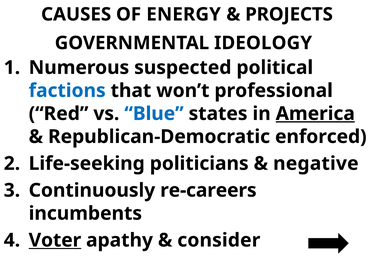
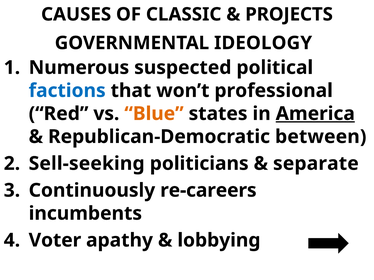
ENERGY: ENERGY -> CLASSIC
Blue colour: blue -> orange
enforced: enforced -> between
Life-seeking: Life-seeking -> Sell-seeking
negative: negative -> separate
Voter underline: present -> none
consider: consider -> lobbying
